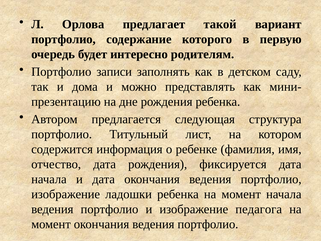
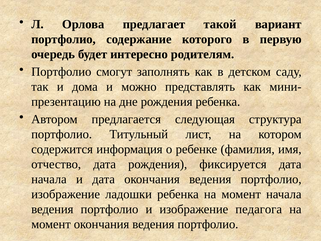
записи: записи -> смогут
